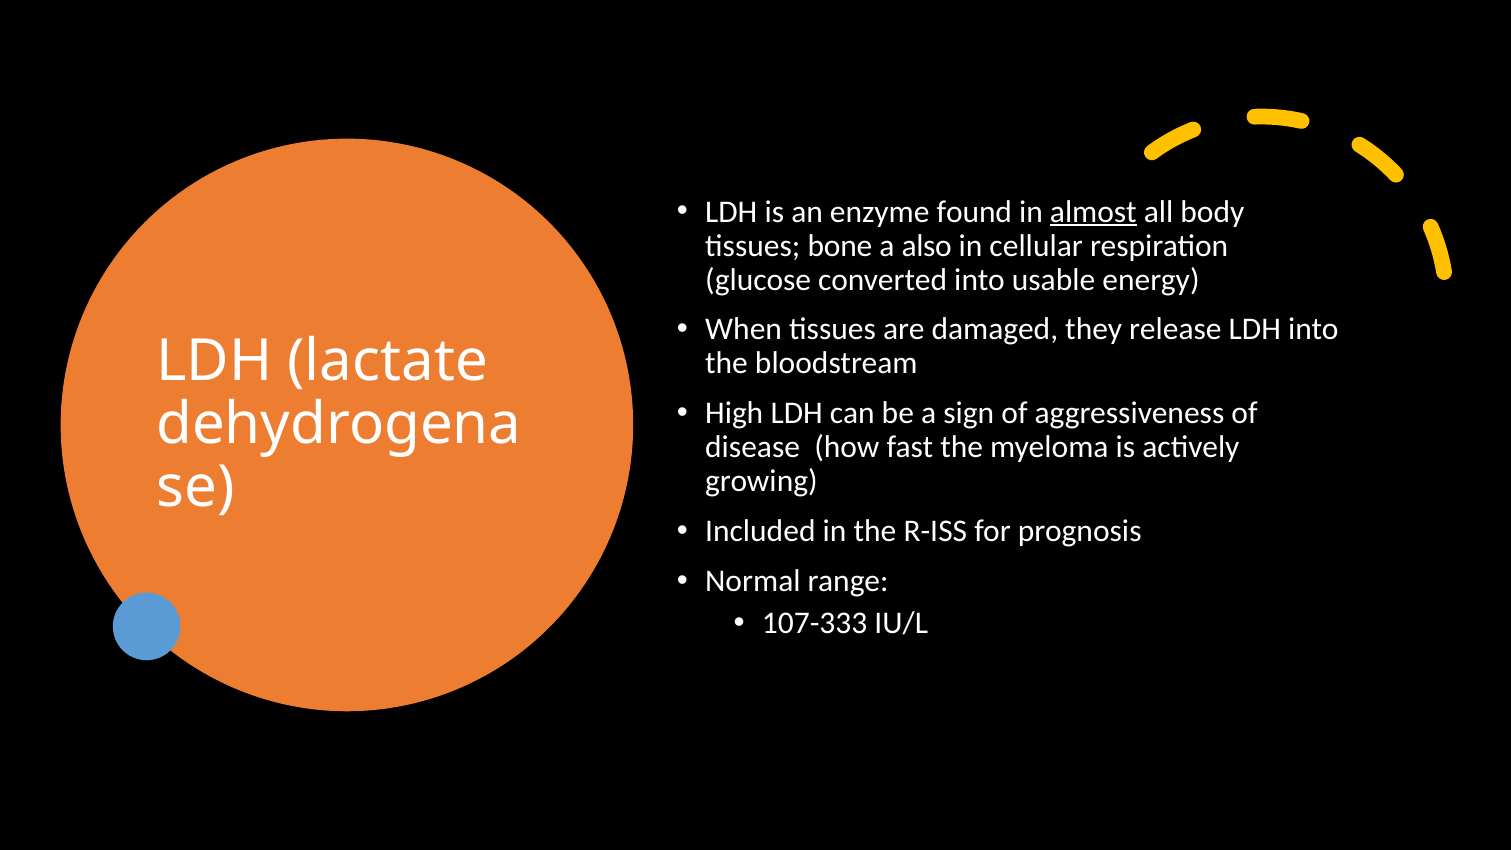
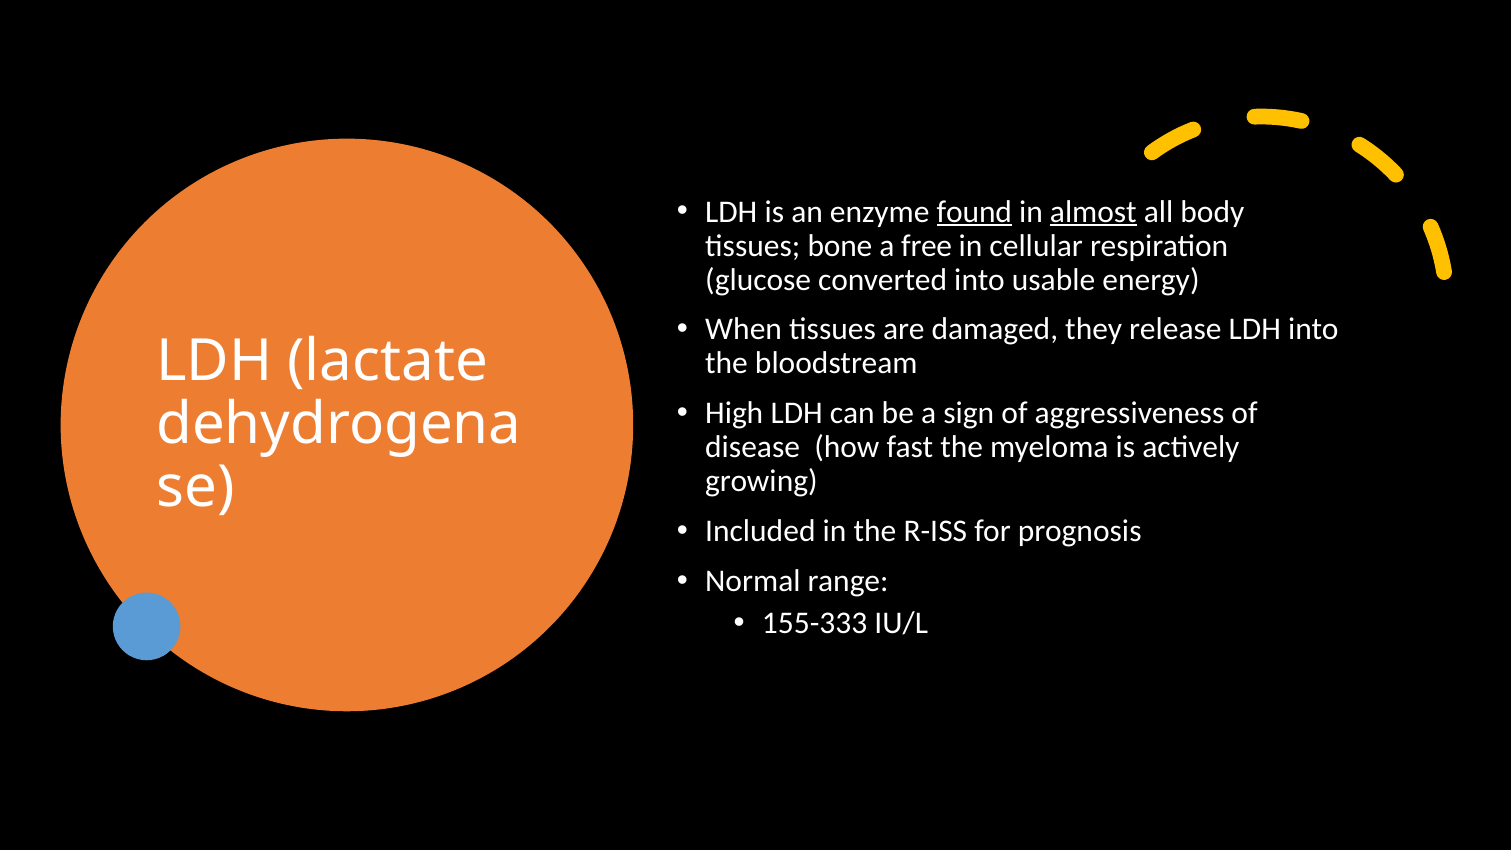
found underline: none -> present
also: also -> free
107-333: 107-333 -> 155-333
